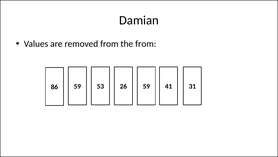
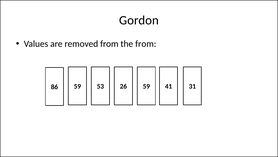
Damian: Damian -> Gordon
